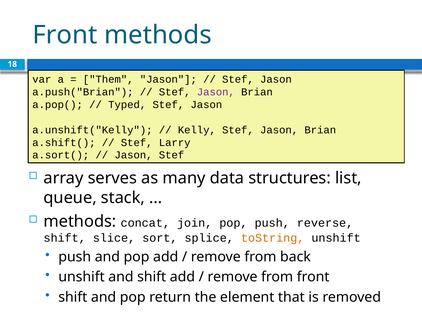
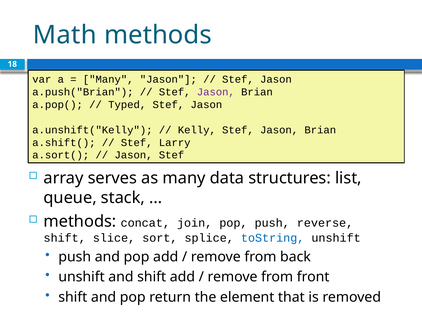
Front at (65, 35): Front -> Math
Them at (108, 79): Them -> Many
toString colour: orange -> blue
